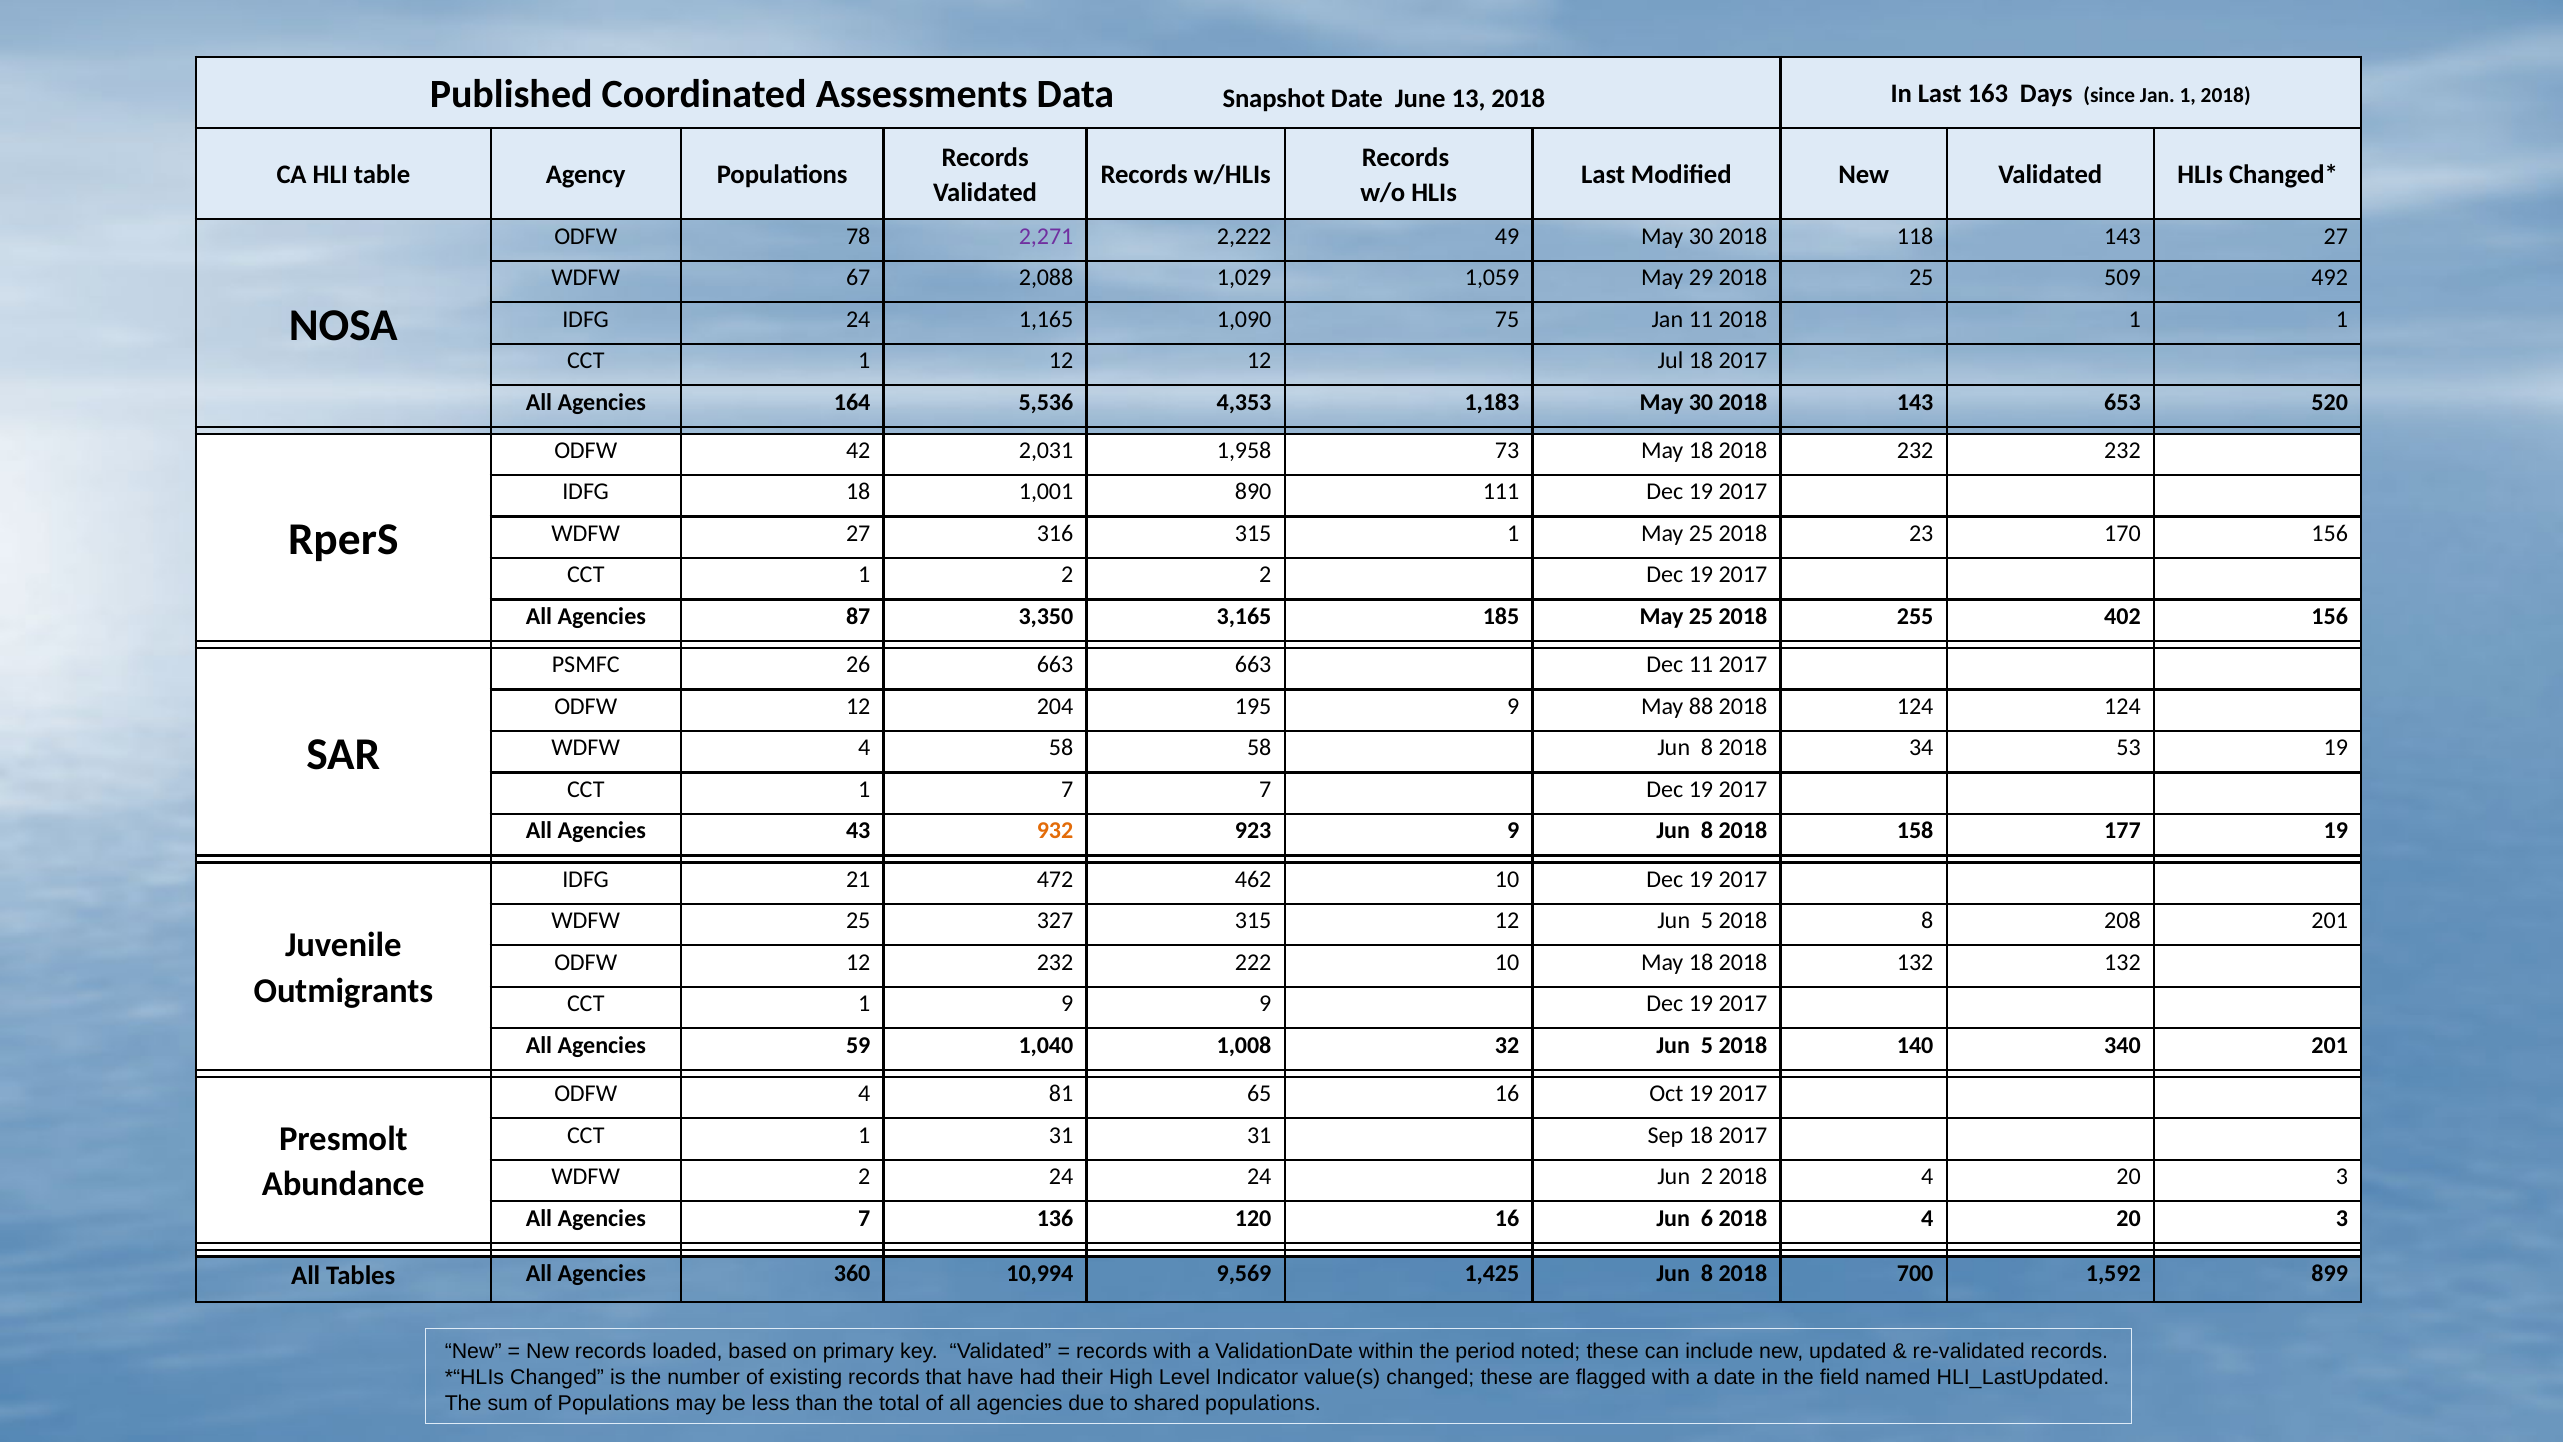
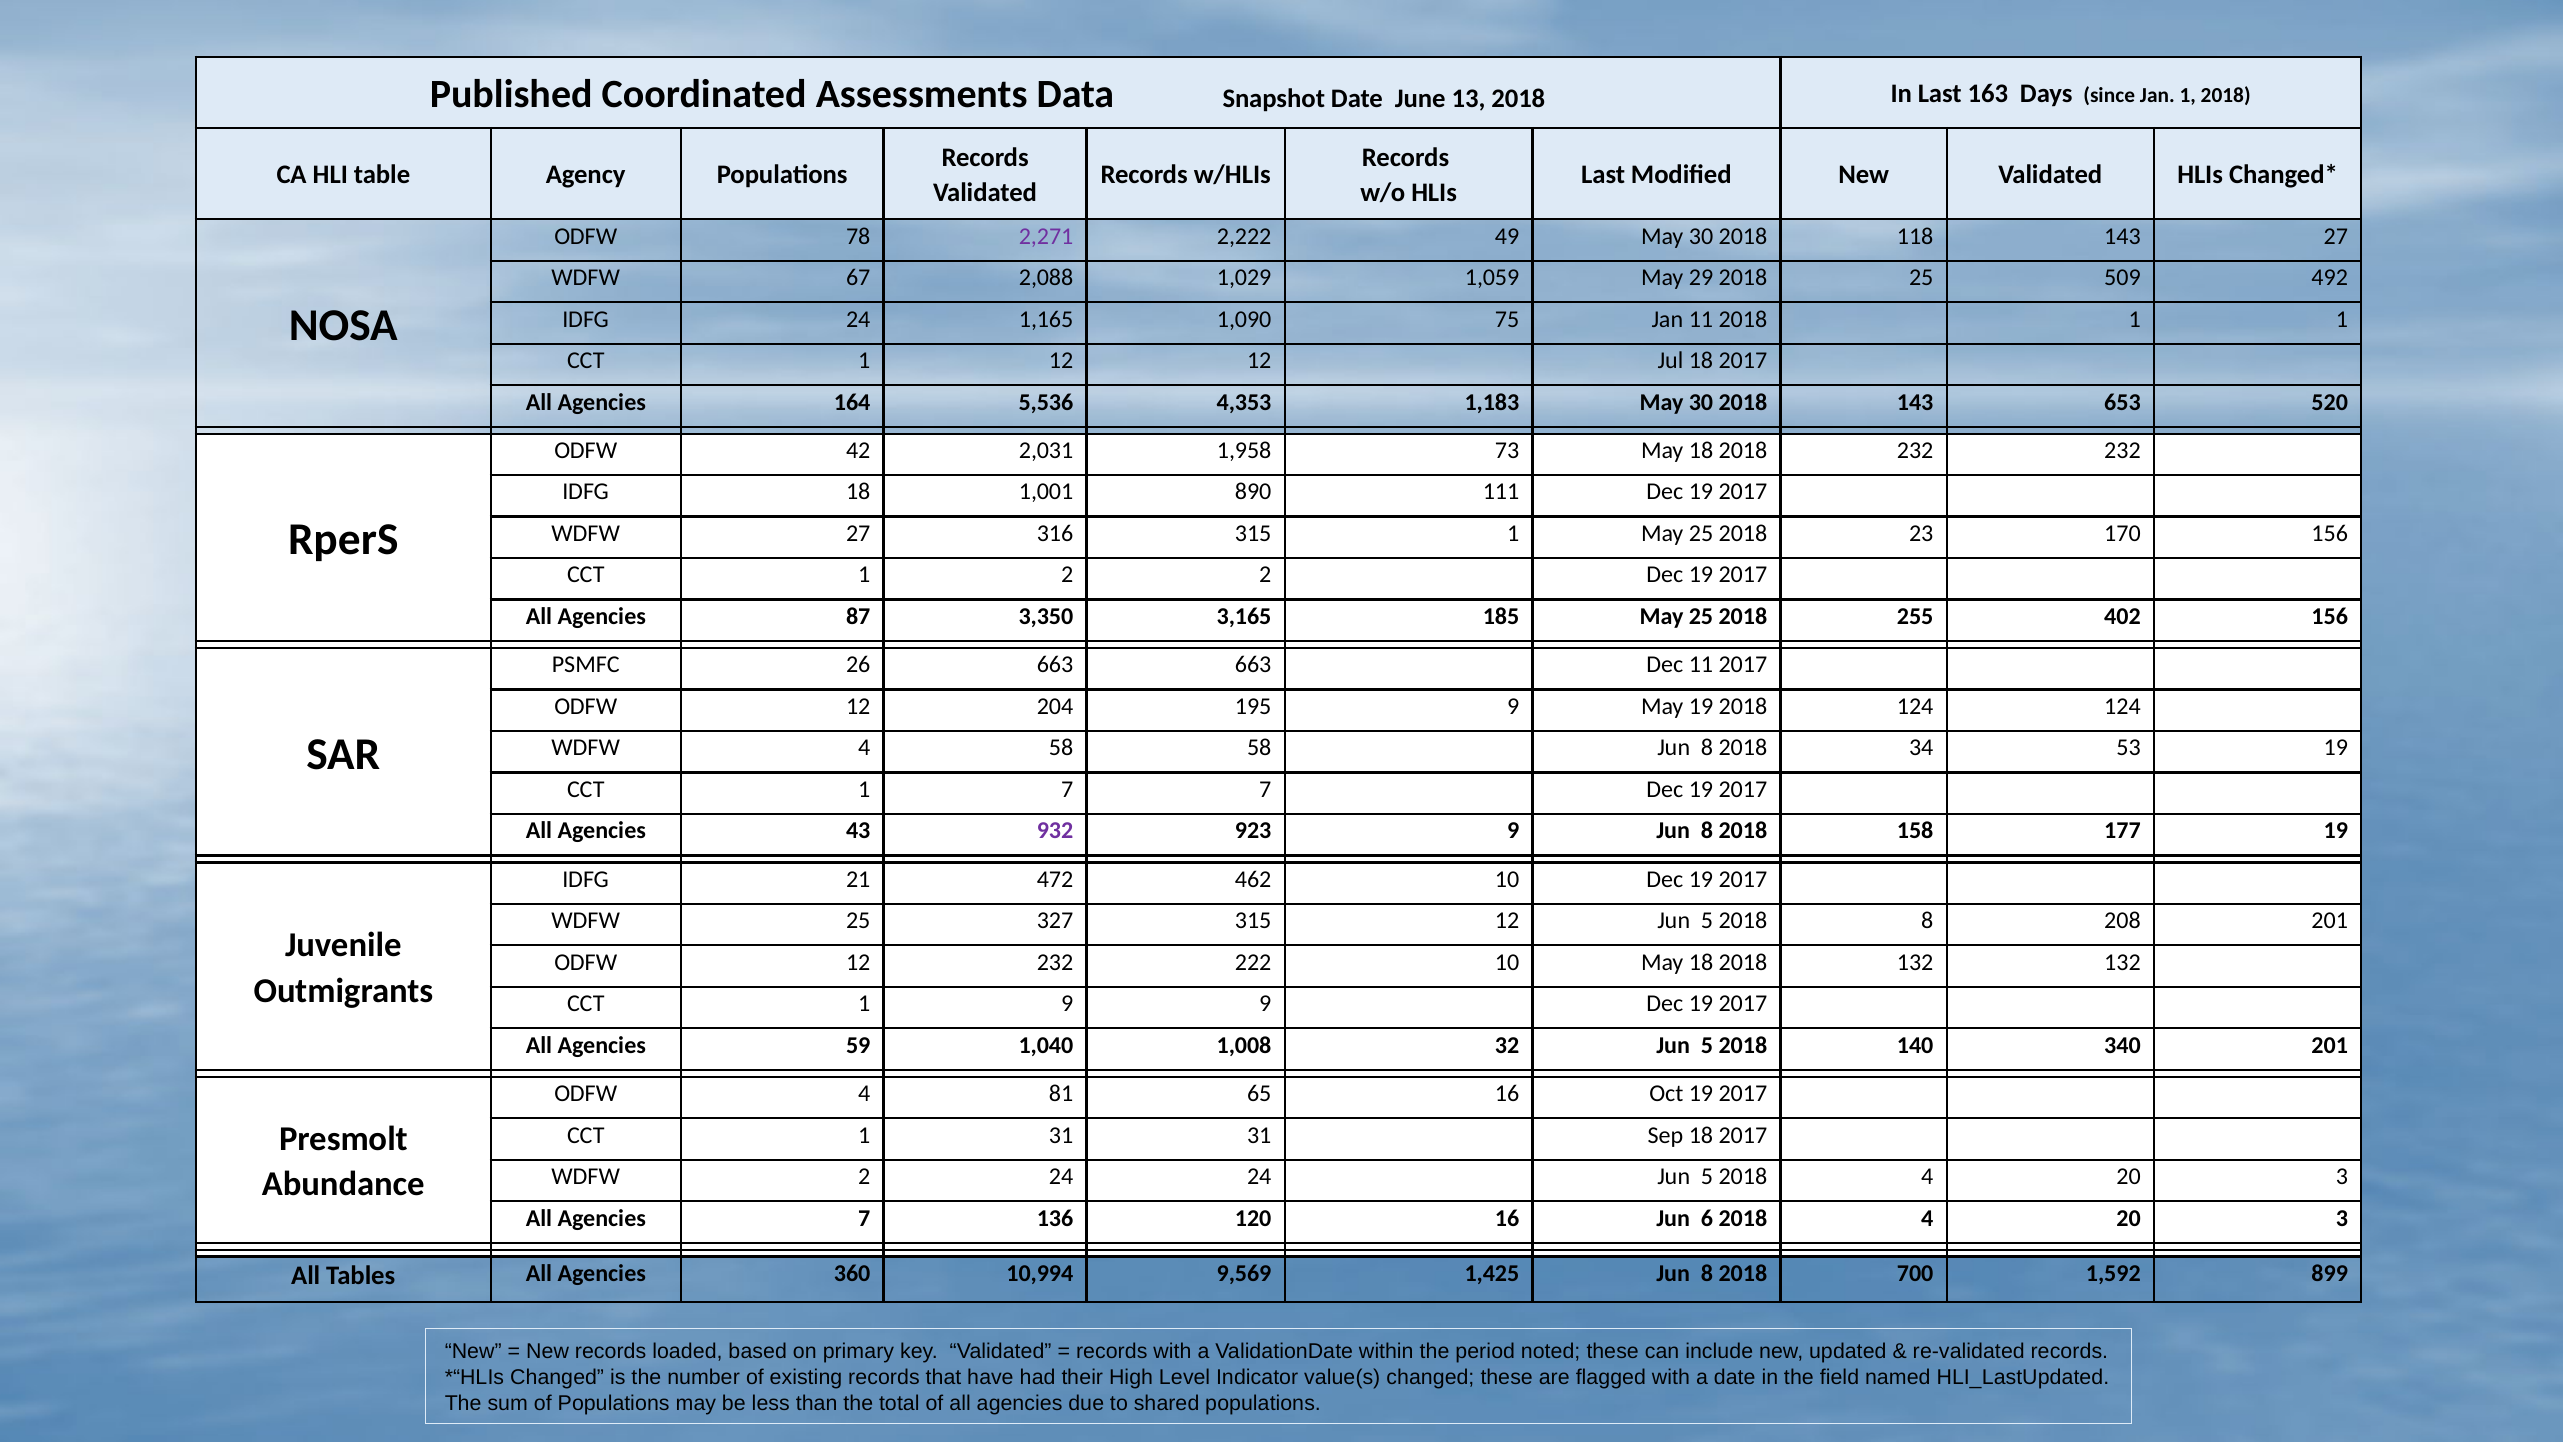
May 88: 88 -> 19
932 colour: orange -> purple
24 Jun 2: 2 -> 5
